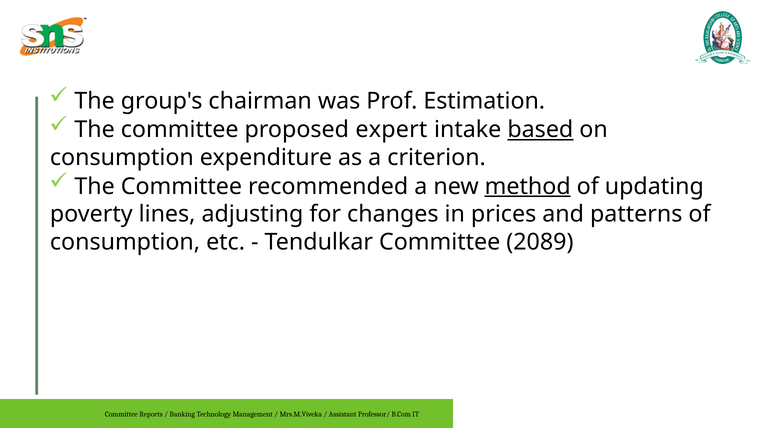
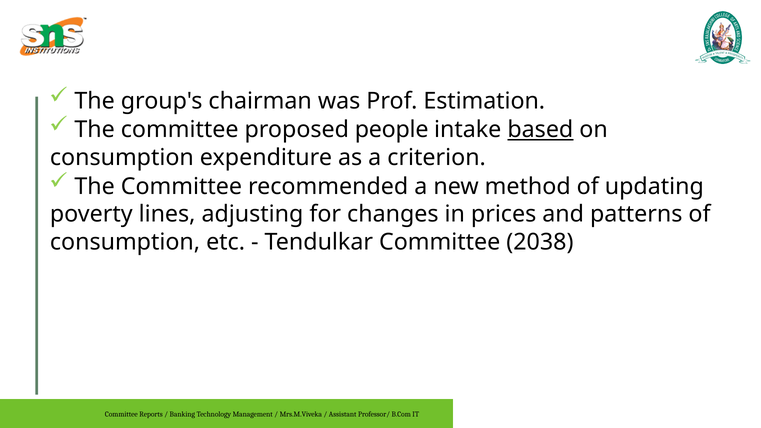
expert: expert -> people
method underline: present -> none
2089: 2089 -> 2038
